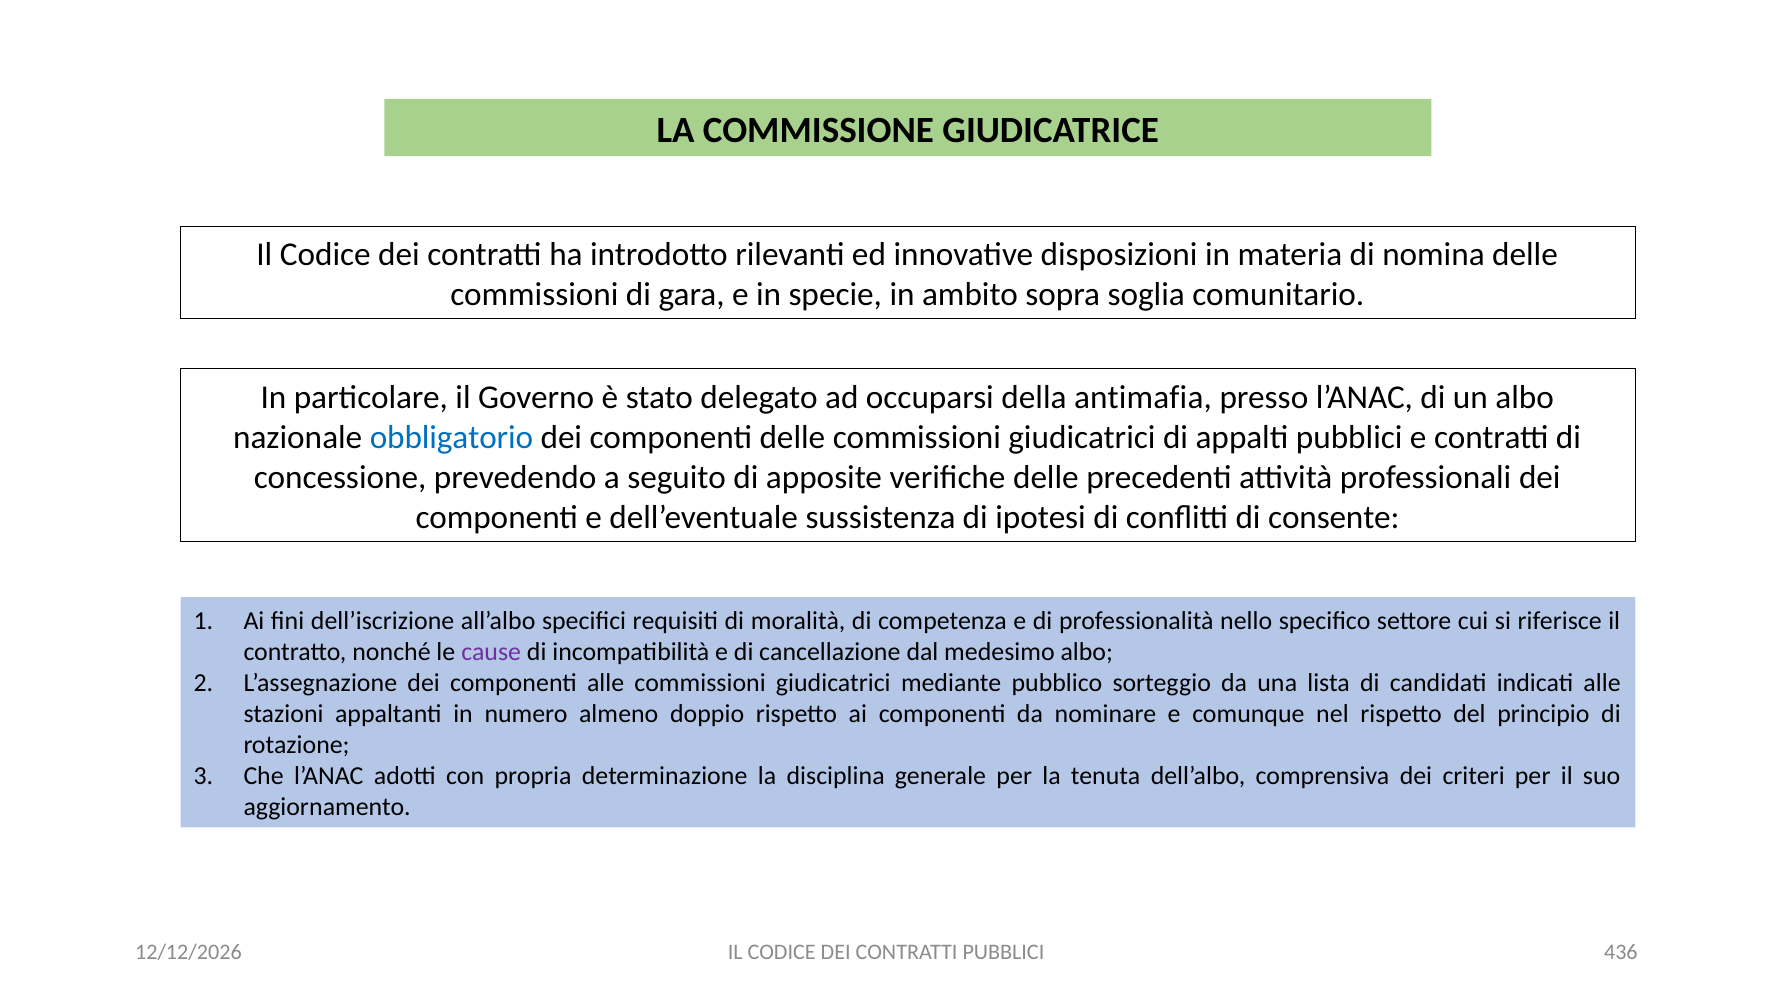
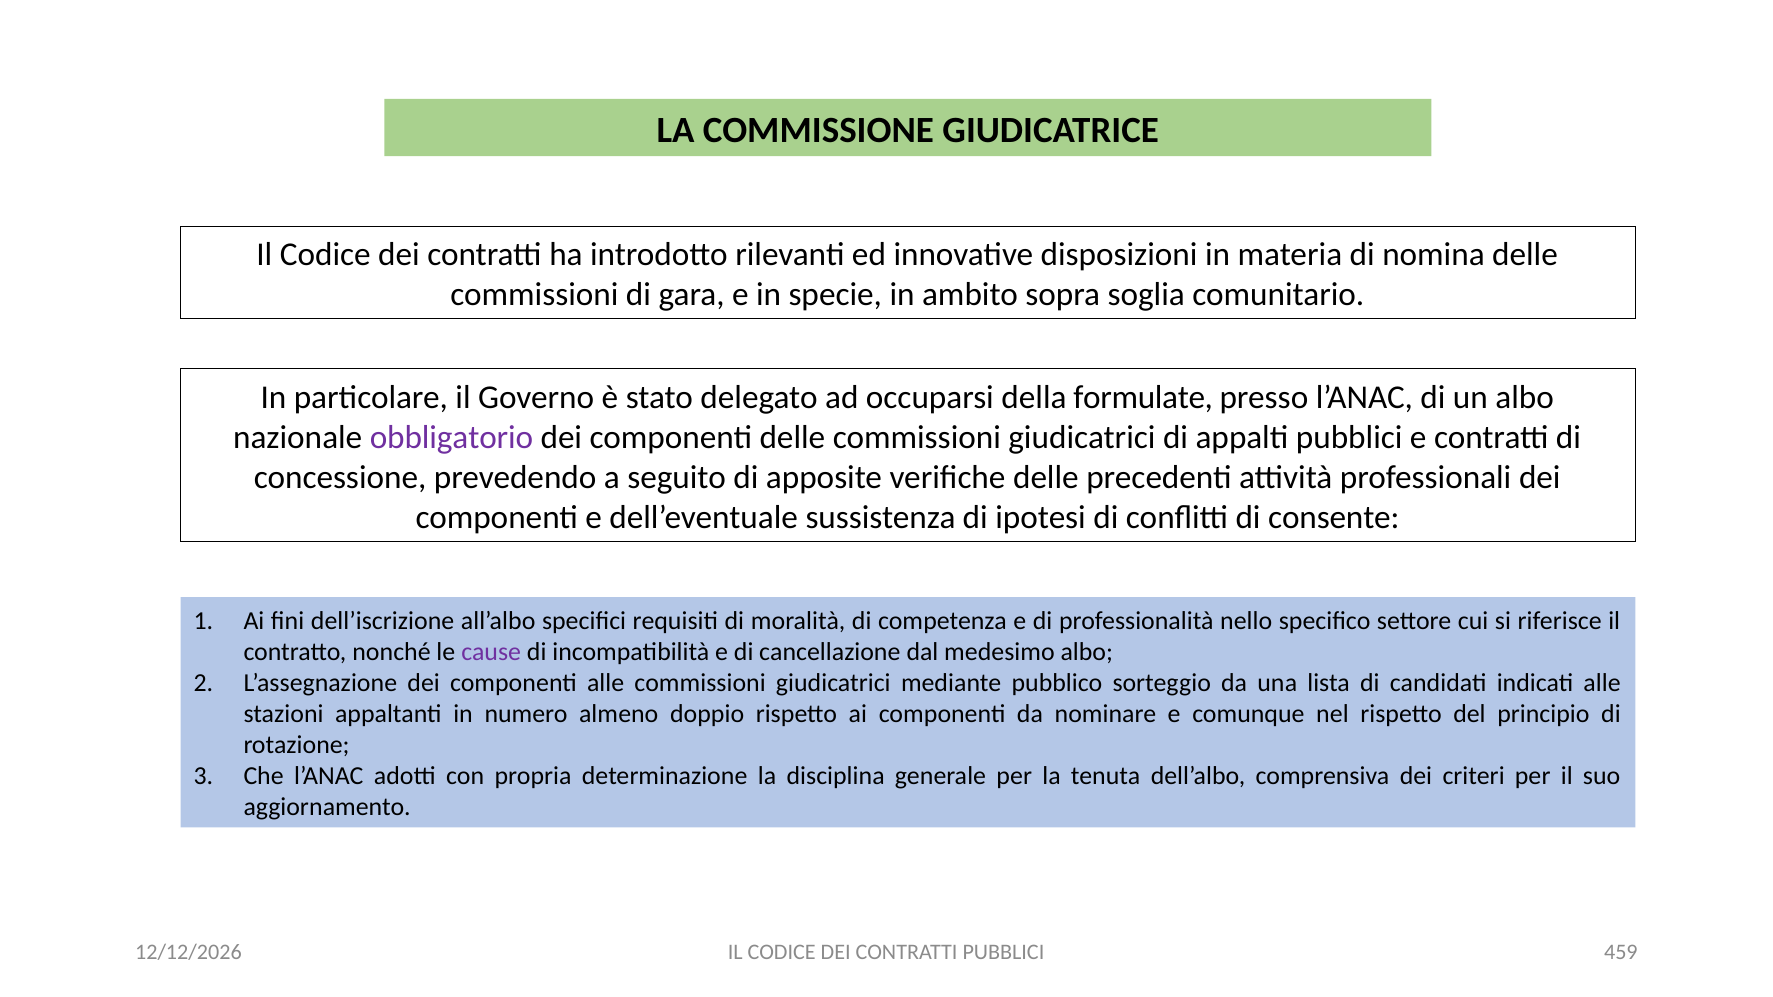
antimafia: antimafia -> formulate
obbligatorio colour: blue -> purple
436: 436 -> 459
